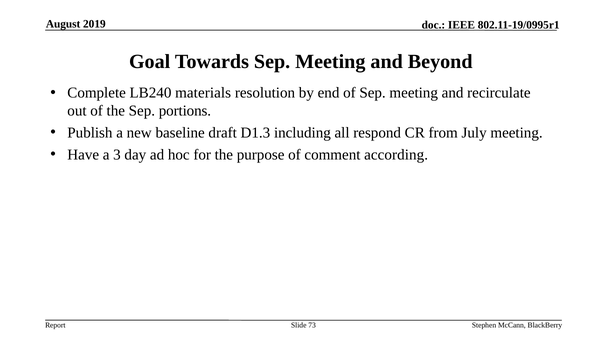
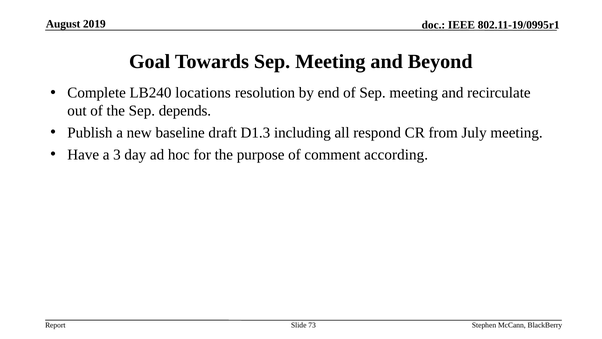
materials: materials -> locations
portions: portions -> depends
